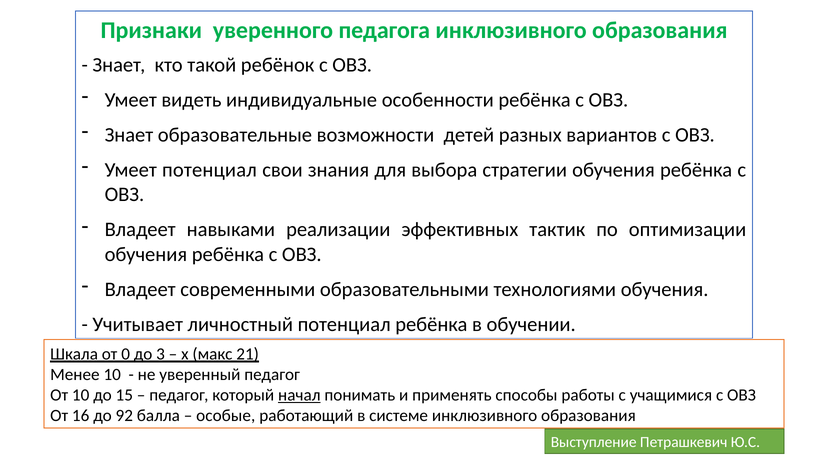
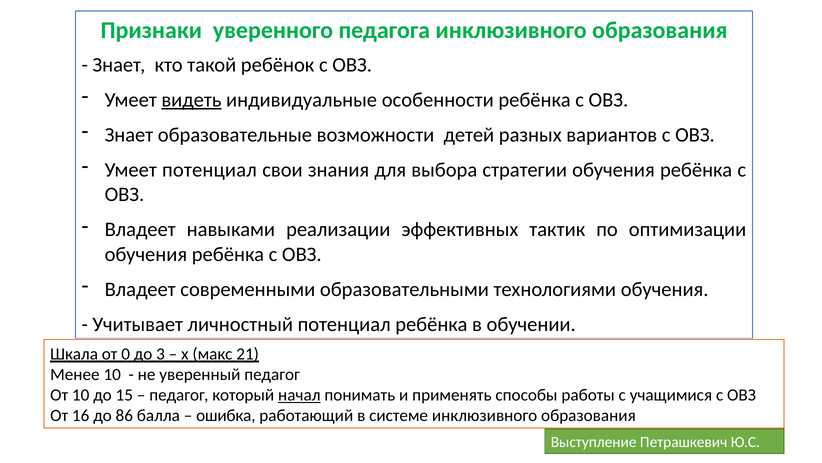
видеть underline: none -> present
92: 92 -> 86
особые: особые -> ошибка
